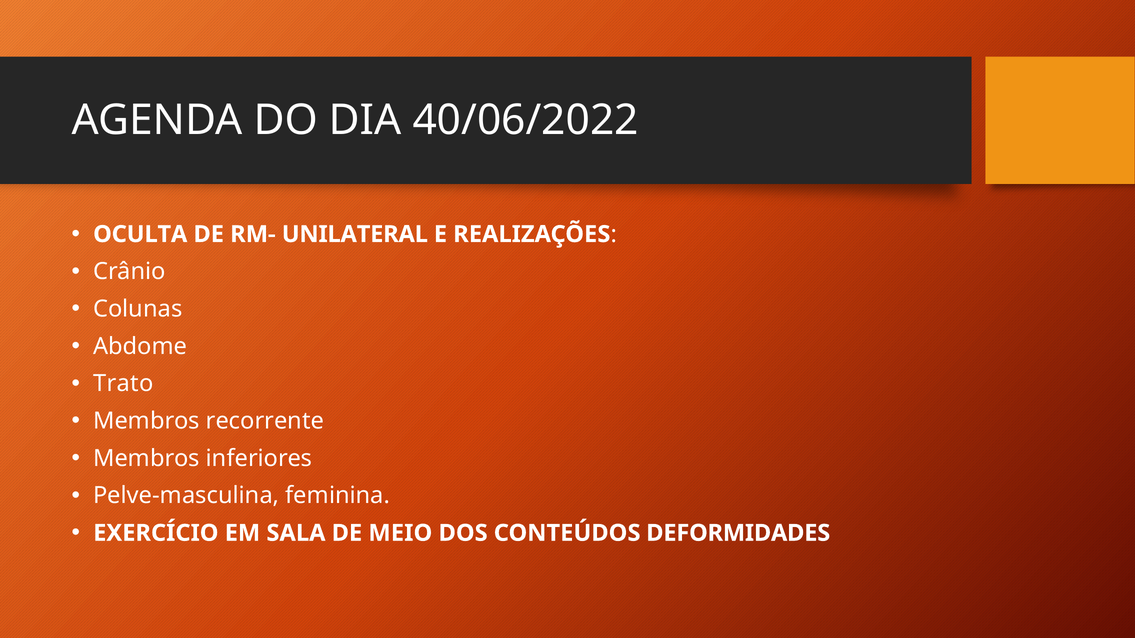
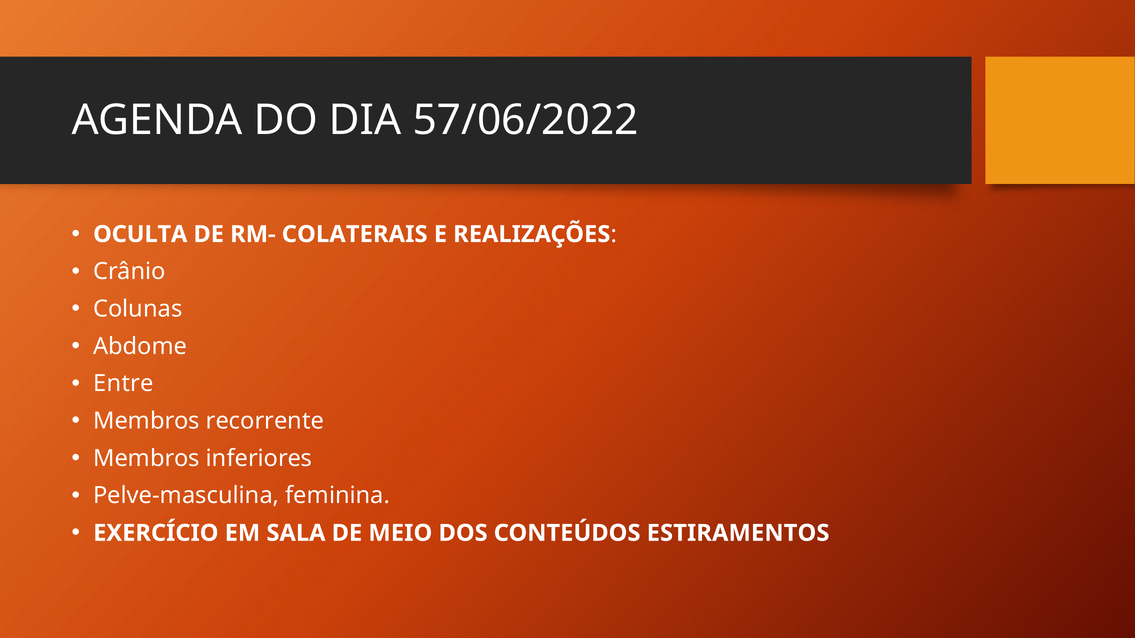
40/06/2022: 40/06/2022 -> 57/06/2022
UNILATERAL: UNILATERAL -> COLATERAIS
Trato: Trato -> Entre
DEFORMIDADES: DEFORMIDADES -> ESTIRAMENTOS
